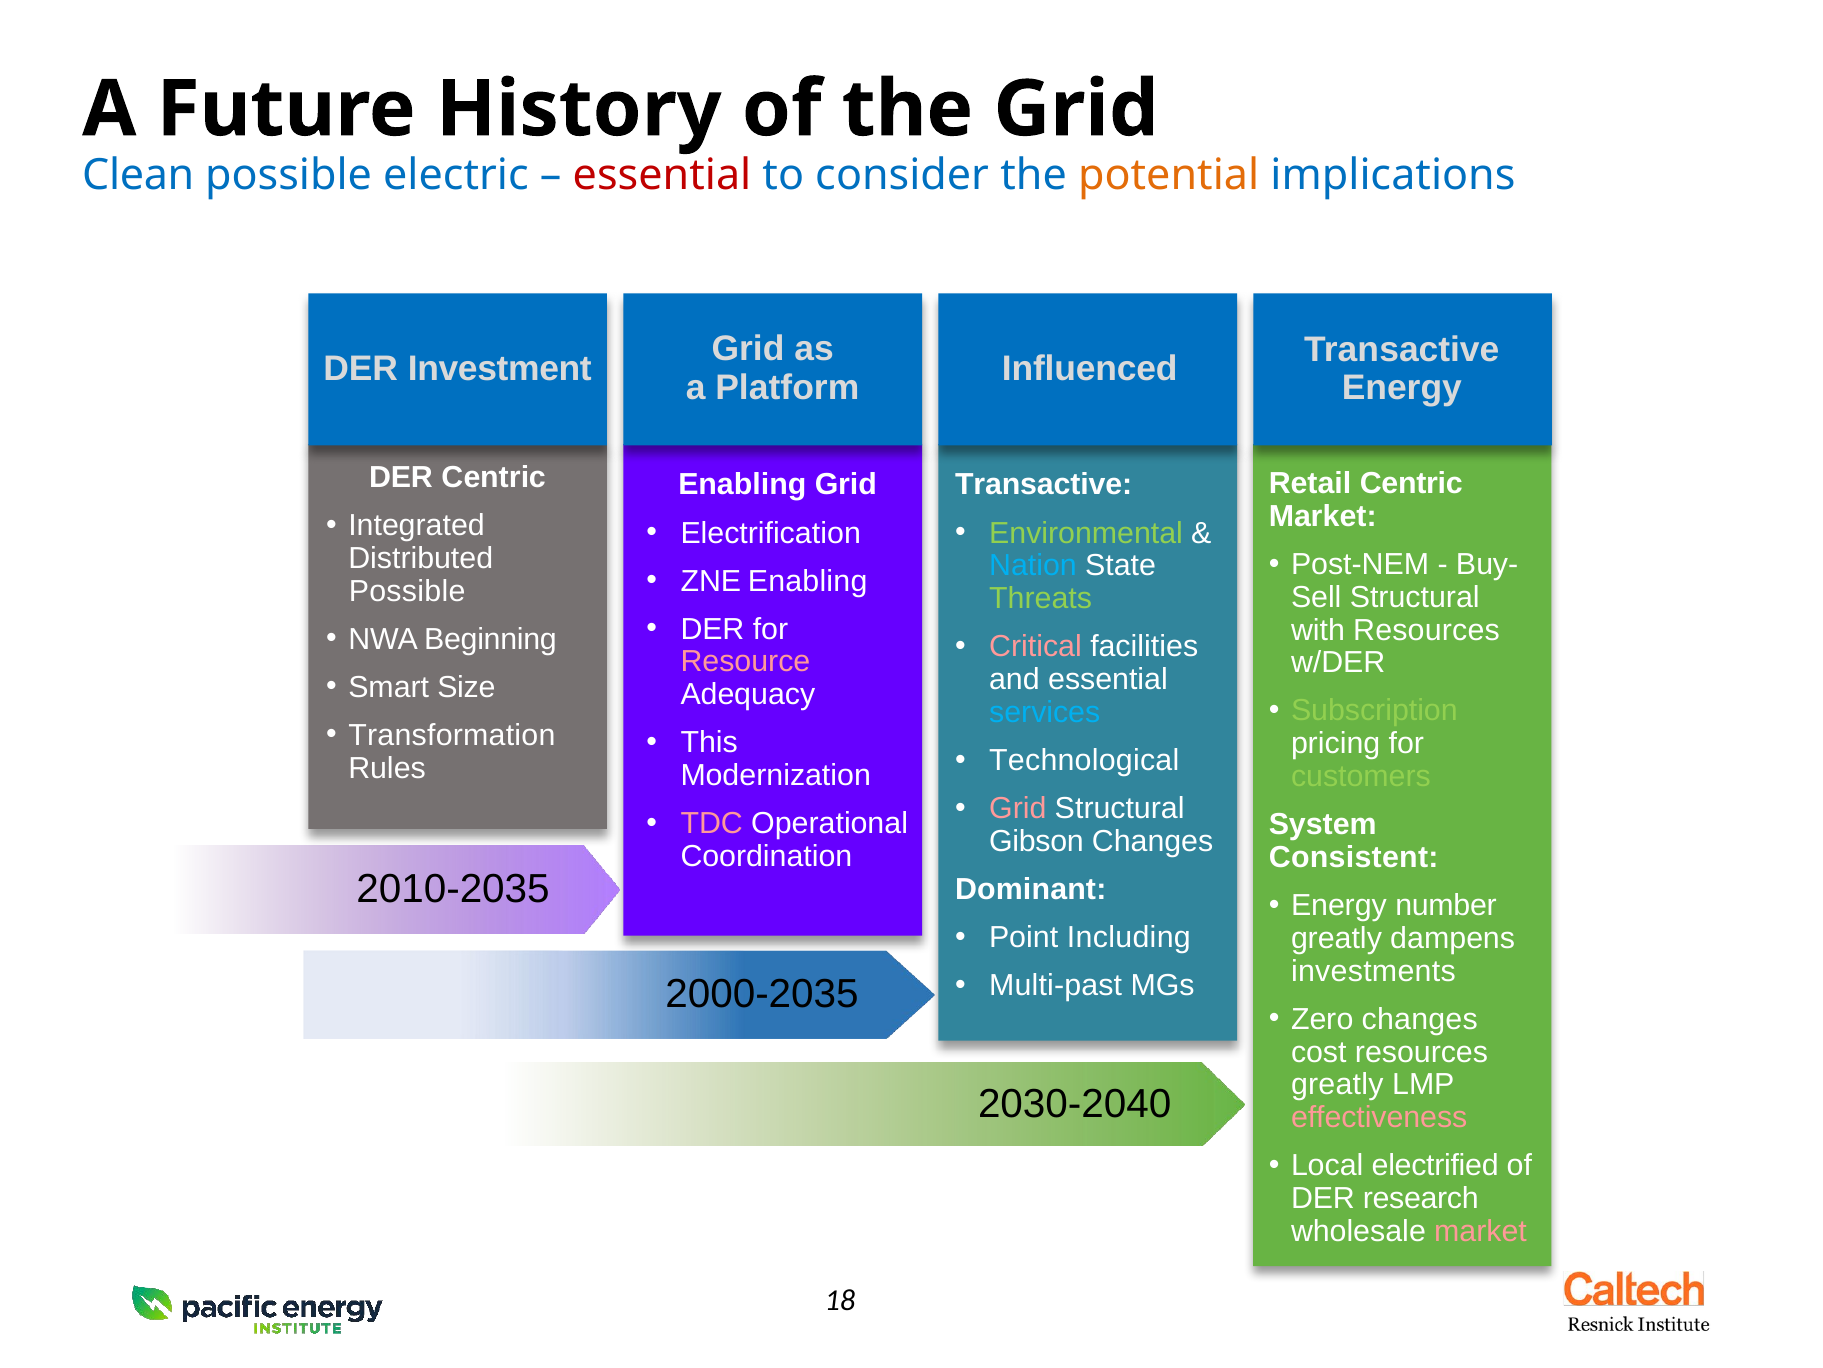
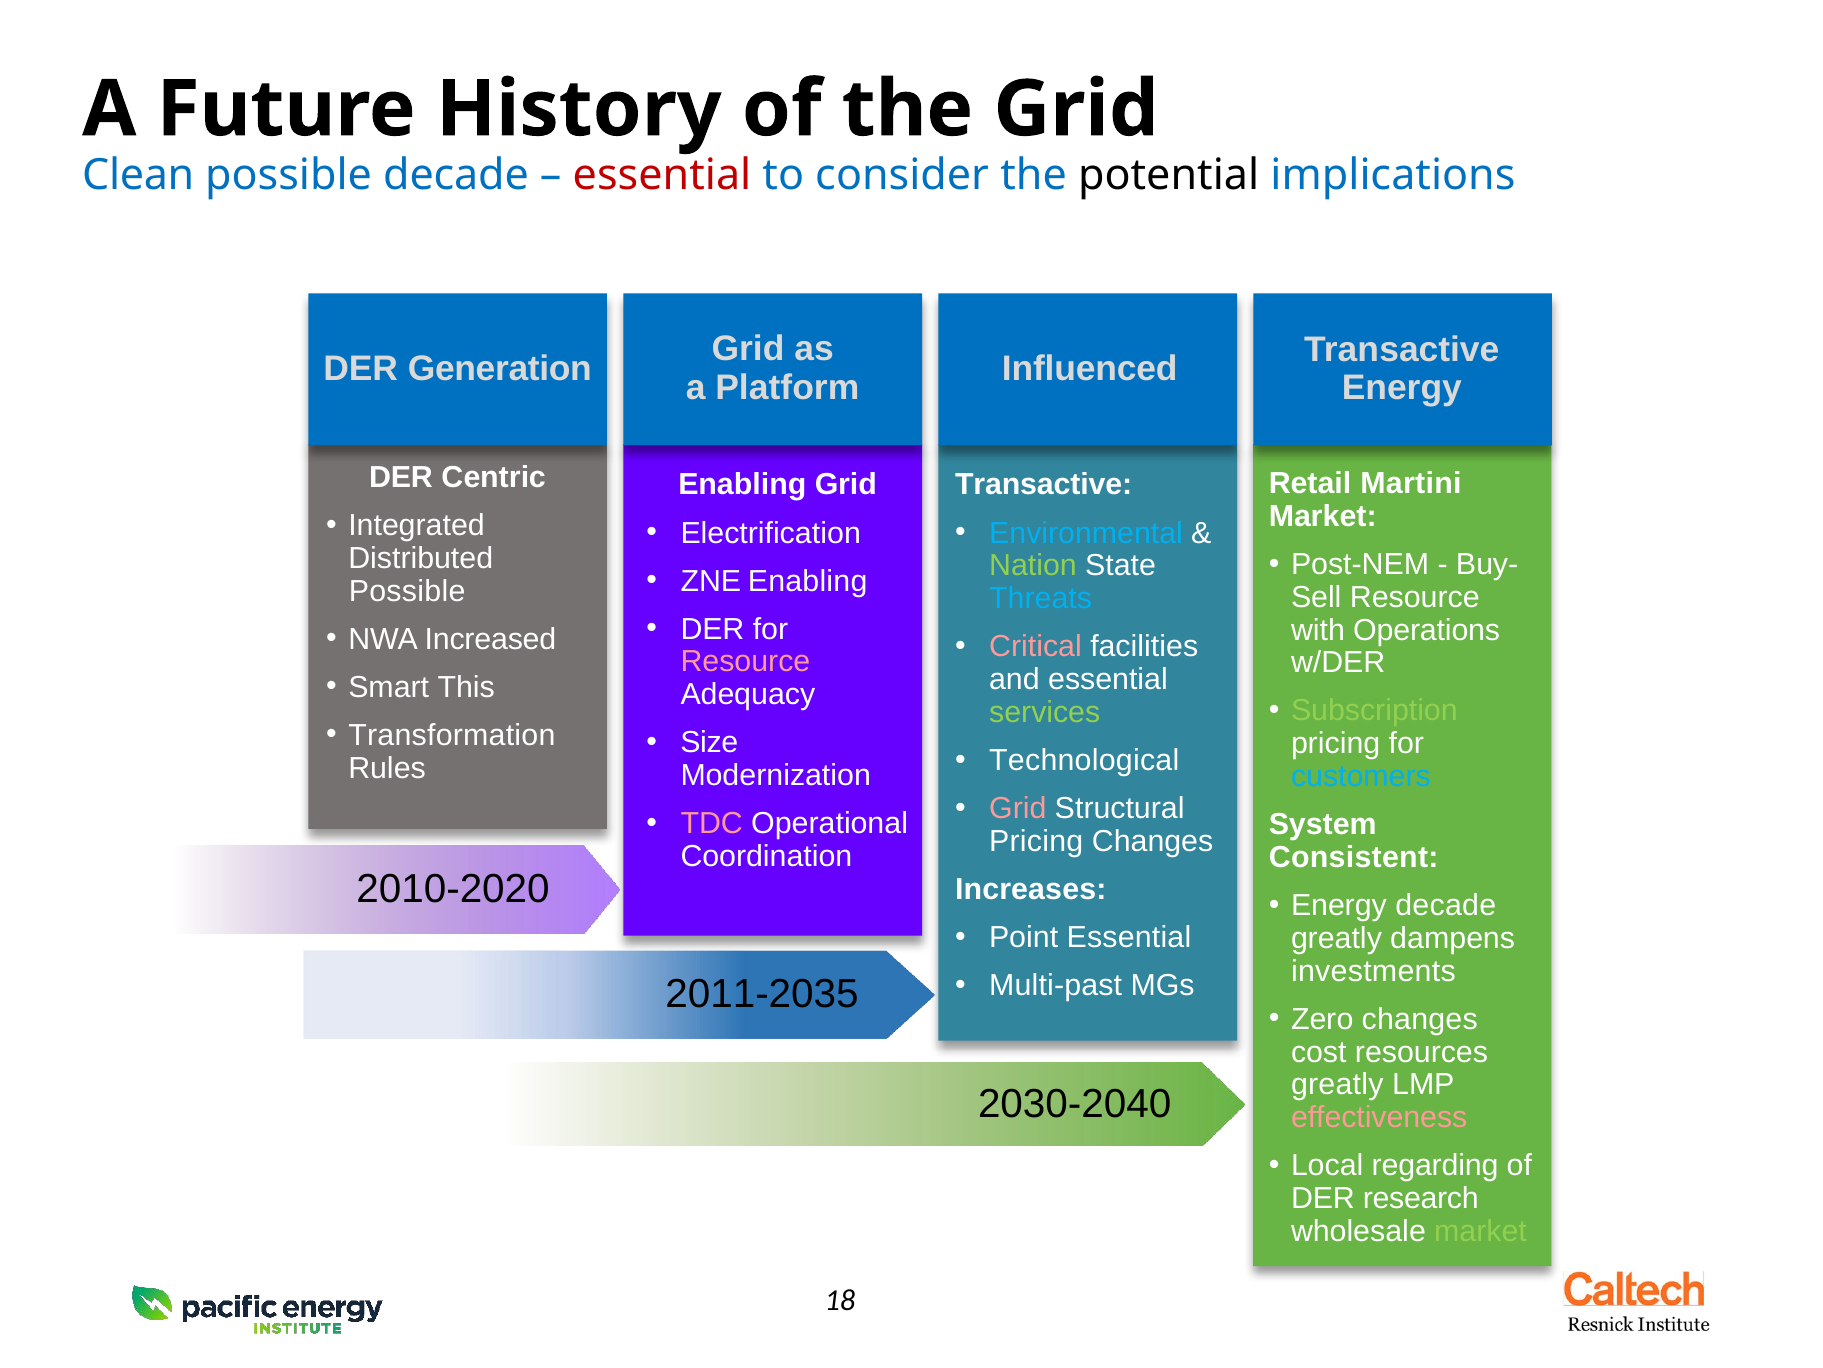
possible electric: electric -> decade
potential colour: orange -> black
Investment: Investment -> Generation
Retail Centric: Centric -> Martini
Environmental colour: light green -> light blue
Nation colour: light blue -> light green
Structural at (1415, 597): Structural -> Resource
Threats colour: light green -> light blue
with Resources: Resources -> Operations
Beginning: Beginning -> Increased
Size: Size -> This
services colour: light blue -> light green
This: This -> Size
customers colour: light green -> light blue
Gibson at (1036, 841): Gibson -> Pricing
2010-2035: 2010-2035 -> 2010-2020
Dominant: Dominant -> Increases
Energy number: number -> decade
Point Including: Including -> Essential
2000-2035: 2000-2035 -> 2011-2035
electrified: electrified -> regarding
market at (1481, 1231) colour: pink -> light green
